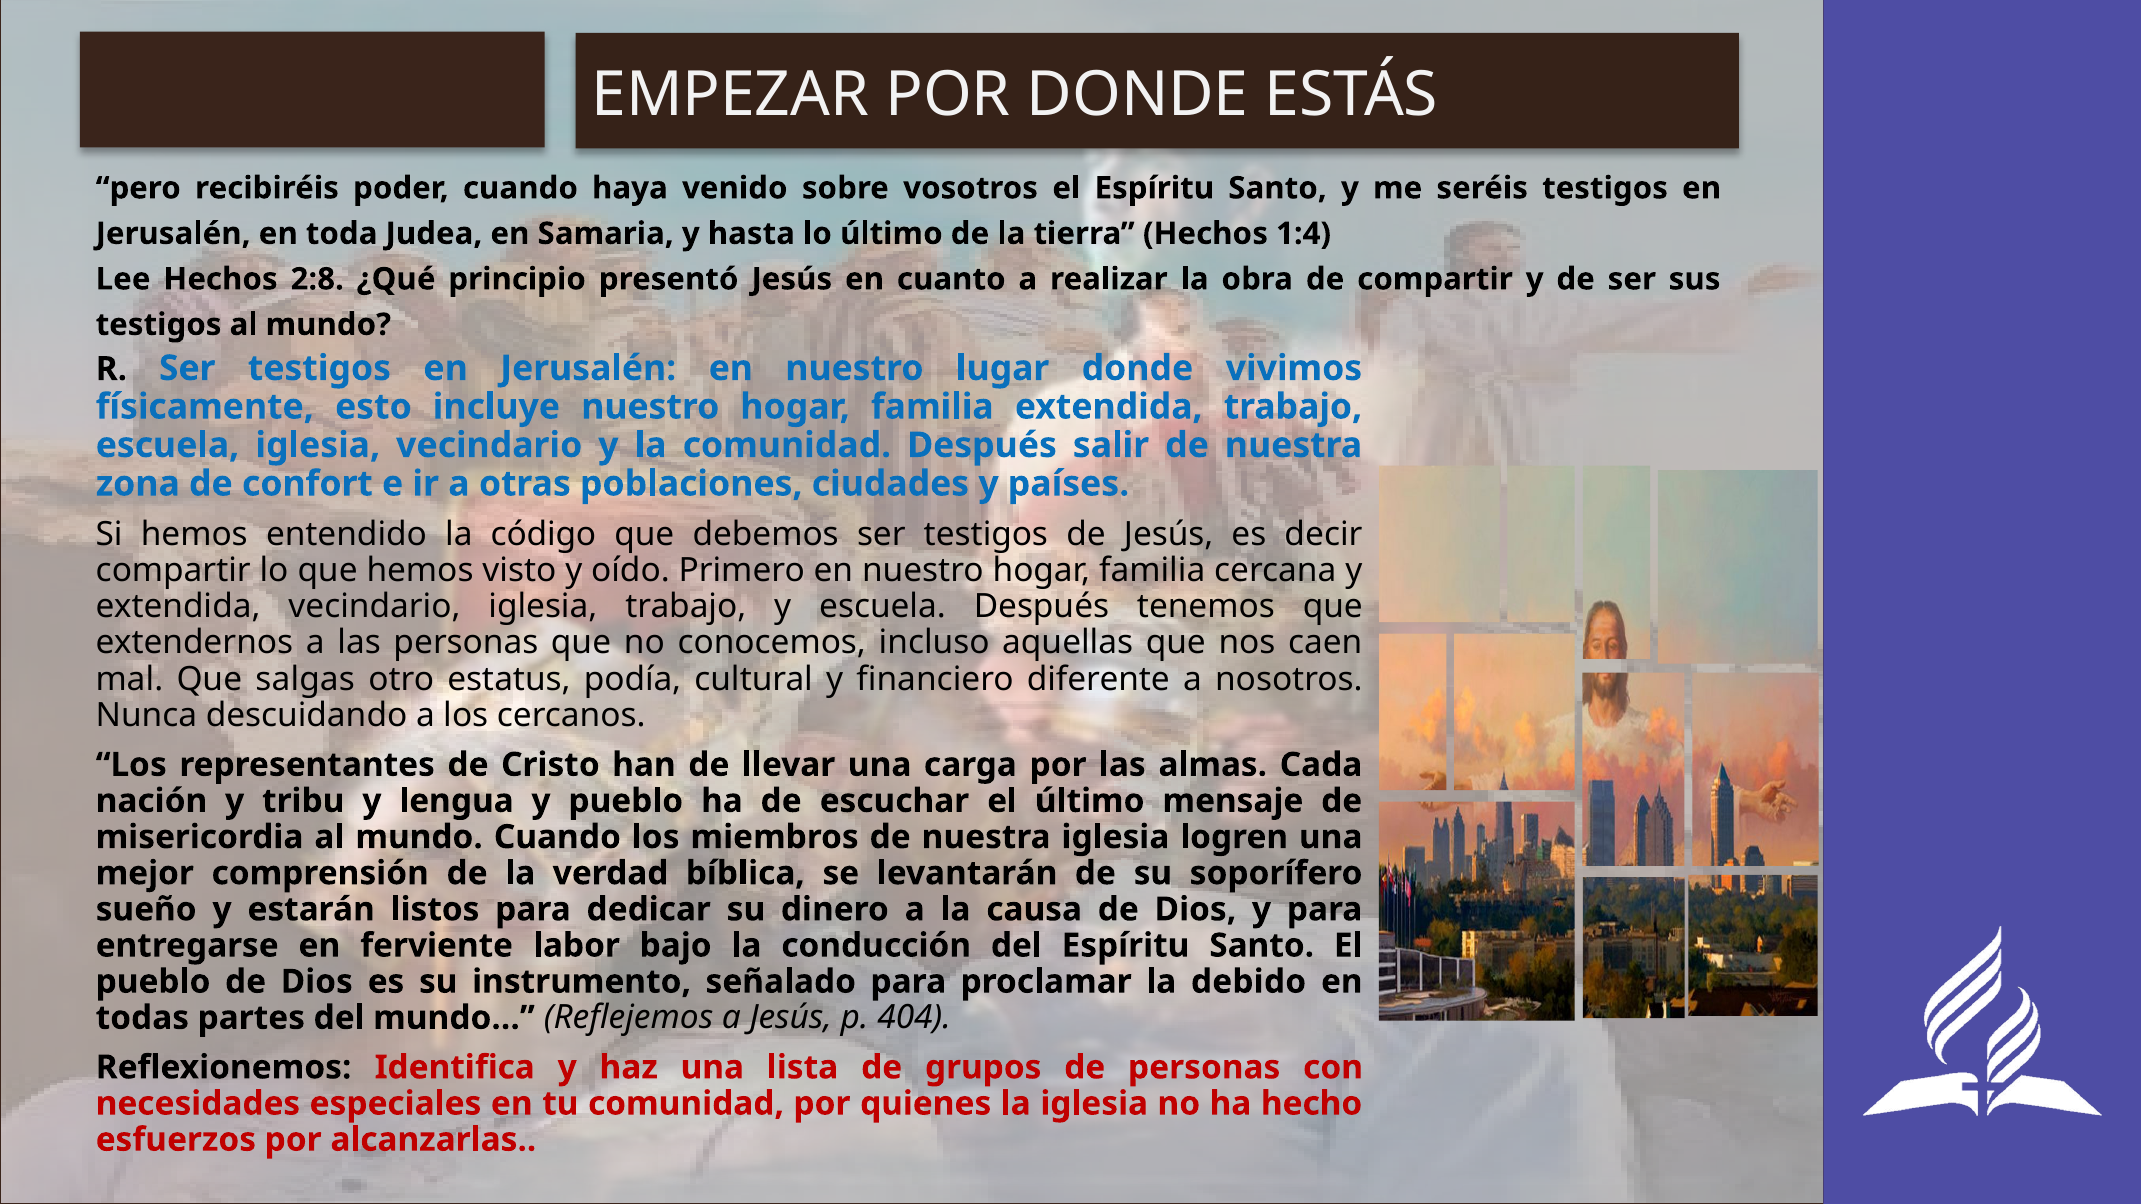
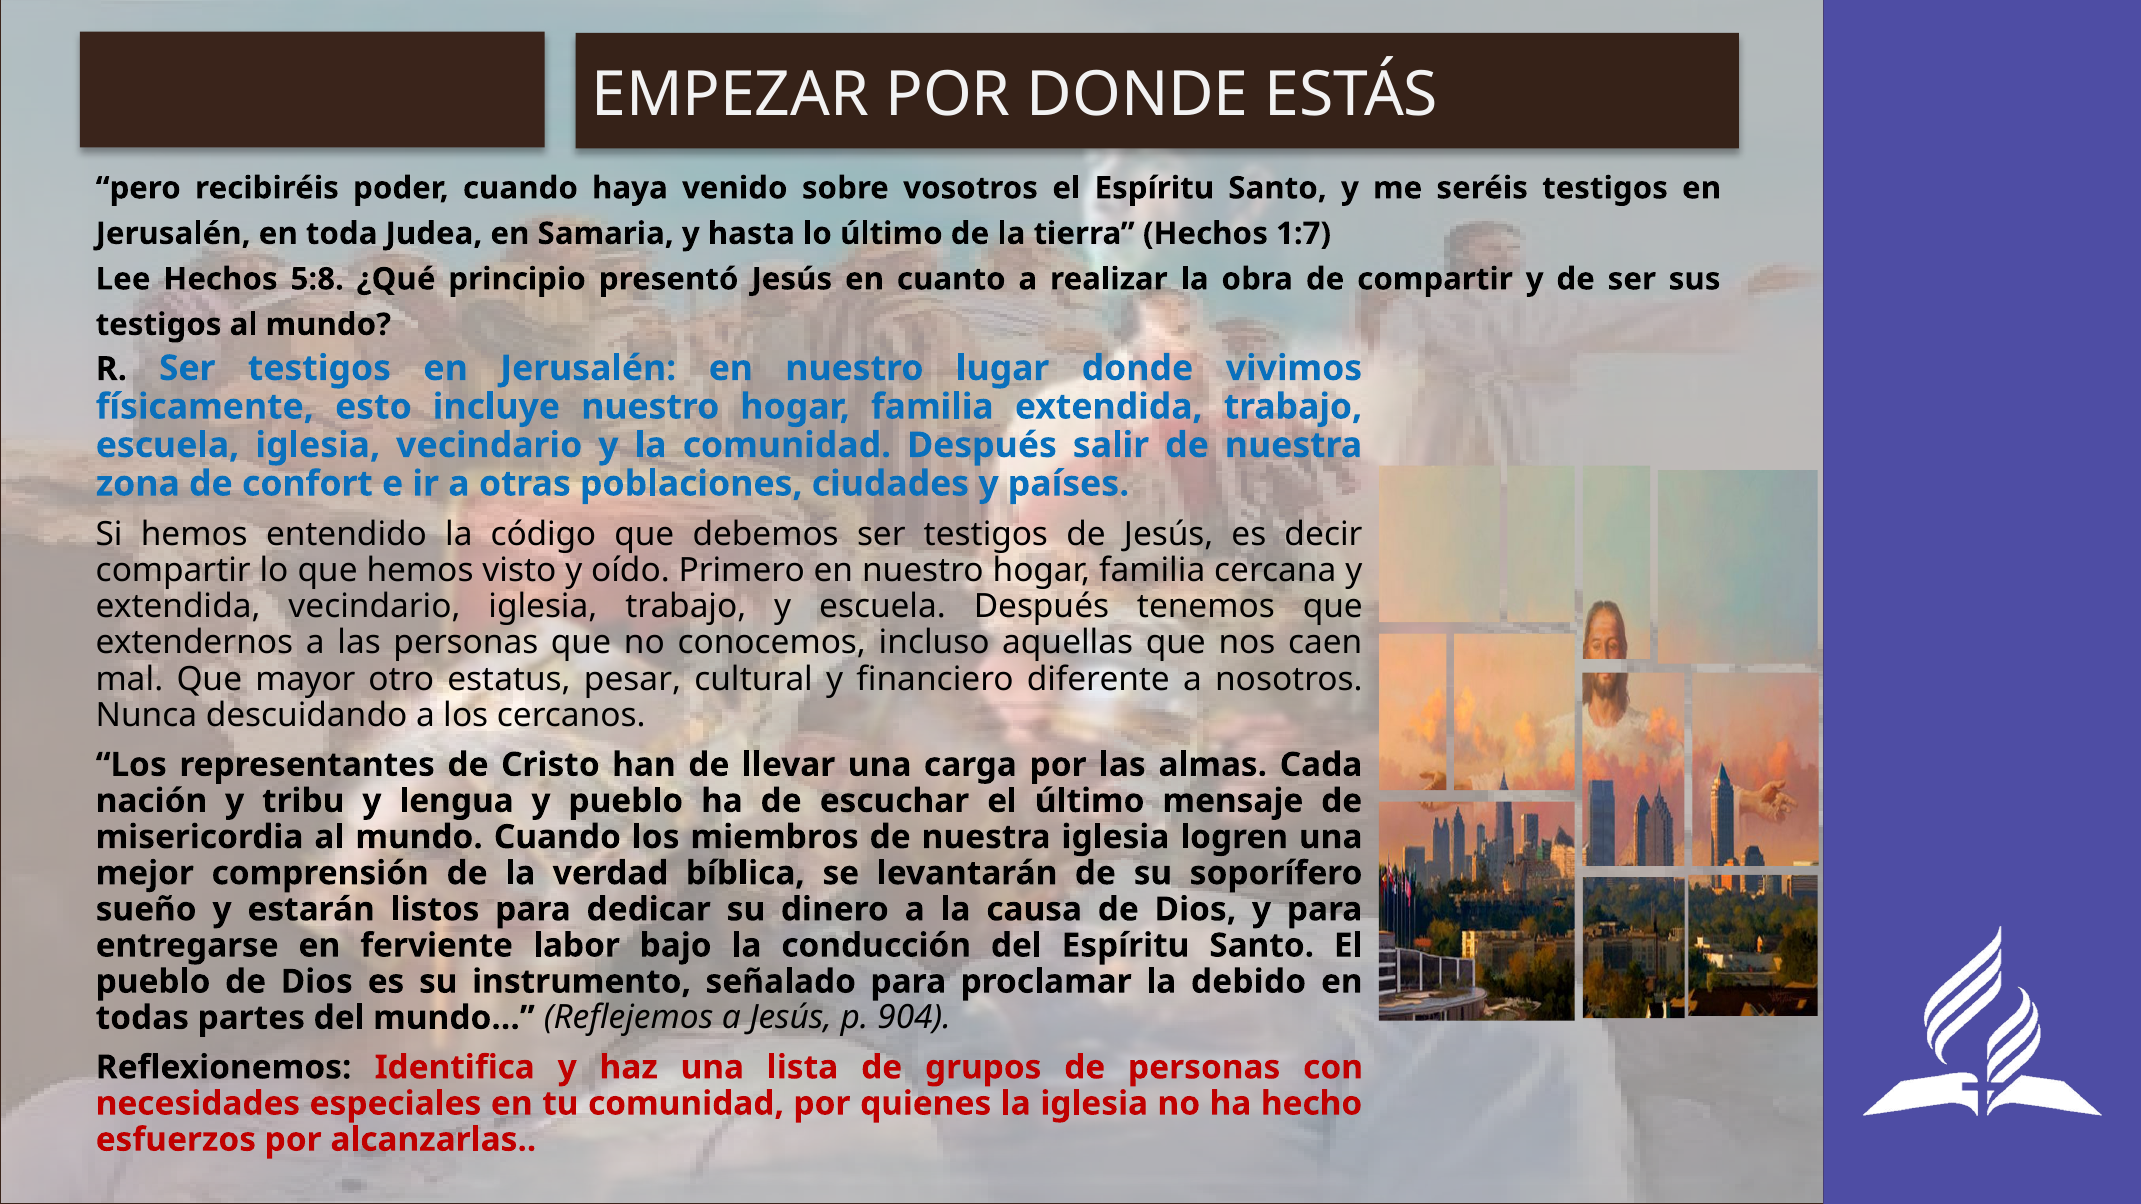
1:4: 1:4 -> 1:7
2:8: 2:8 -> 5:8
salgas: salgas -> mayor
podía: podía -> pesar
404: 404 -> 904
